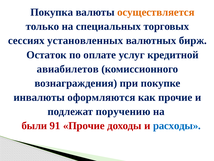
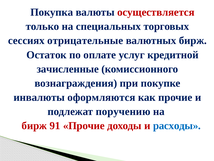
осуществляется colour: orange -> red
установленных: установленных -> отрицательные
авиабилетов: авиабилетов -> зачисленные
были at (34, 125): были -> бирж
